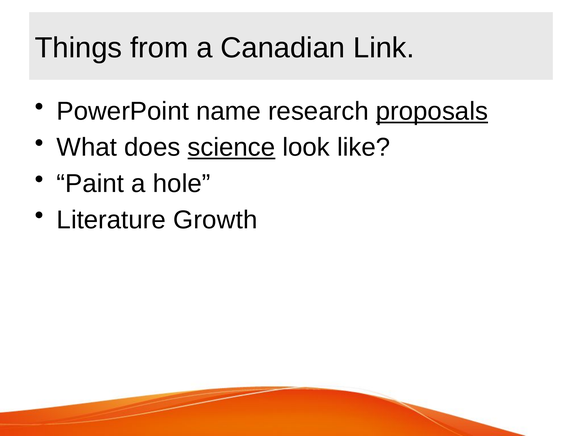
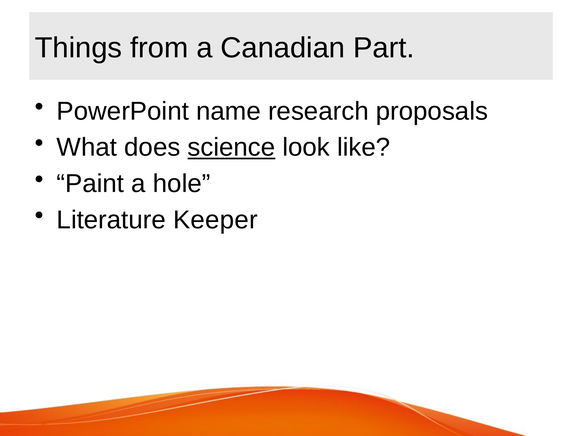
Link: Link -> Part
proposals underline: present -> none
Growth: Growth -> Keeper
